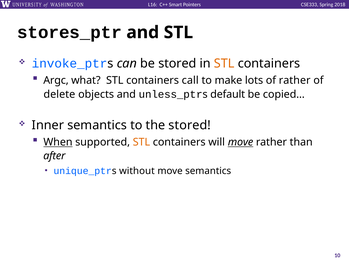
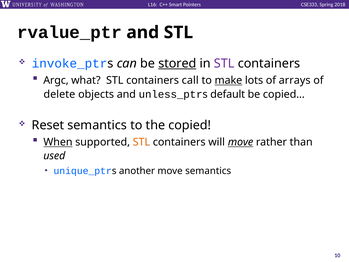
stores_ptr: stores_ptr -> rvalue_ptr
stored at (177, 63) underline: none -> present
STL at (224, 63) colour: orange -> purple
make underline: none -> present
of rather: rather -> arrays
Inner: Inner -> Reset
the stored: stored -> copied
after: after -> used
without: without -> another
